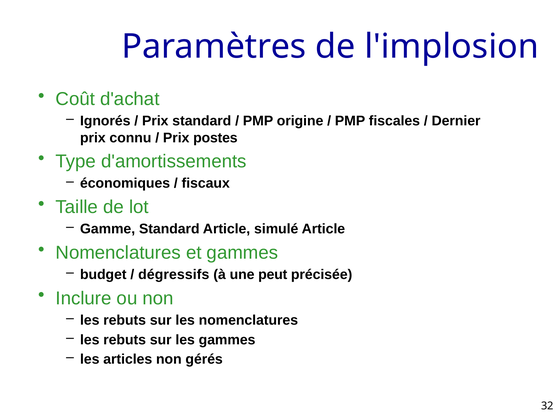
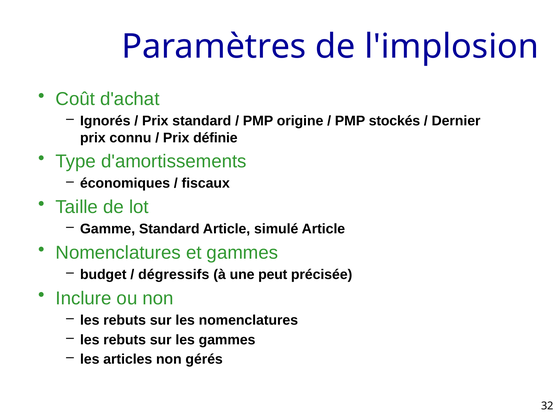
fiscales: fiscales -> stockés
postes: postes -> définie
